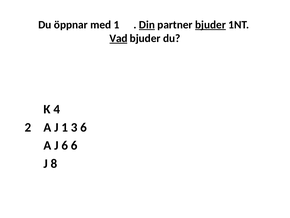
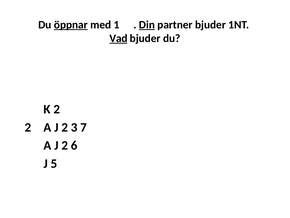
öppnar underline: none -> present
bjuder at (210, 25) underline: present -> none
4 at (57, 109): 4 -> 2
1 at (65, 127): 1 -> 2
3 6: 6 -> 7
6 at (65, 145): 6 -> 2
8: 8 -> 5
